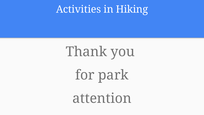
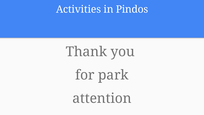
Hiking: Hiking -> Pindos
